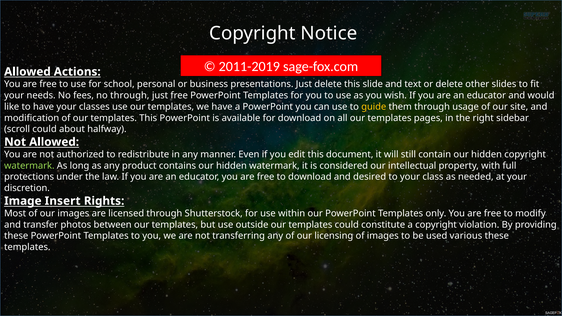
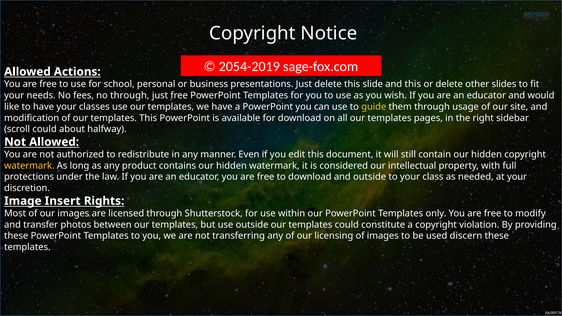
2011-2019: 2011-2019 -> 2054-2019
and text: text -> this
watermark at (29, 166) colour: light green -> yellow
and desired: desired -> outside
various: various -> discern
